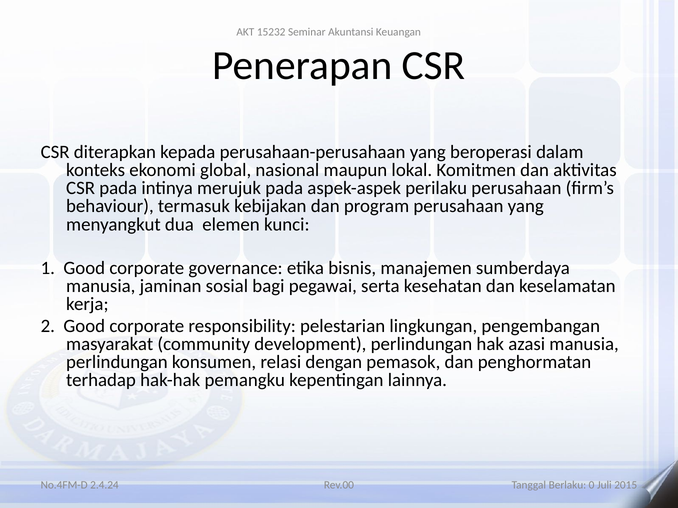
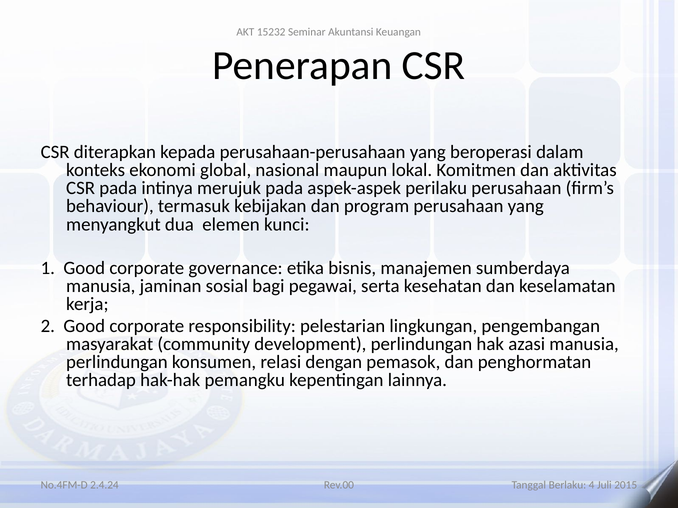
0: 0 -> 4
